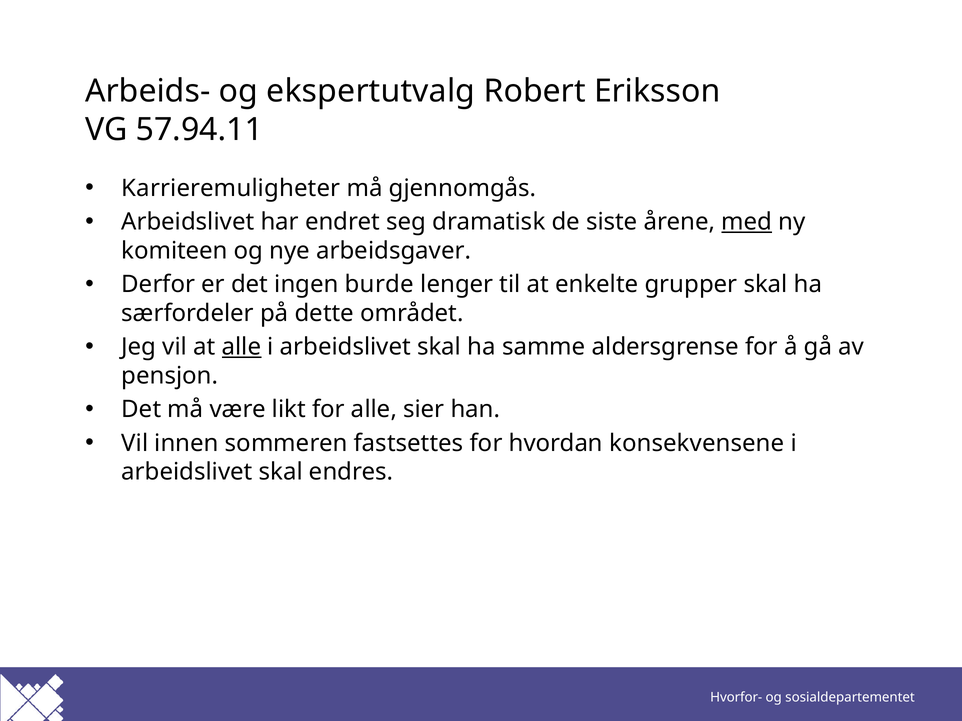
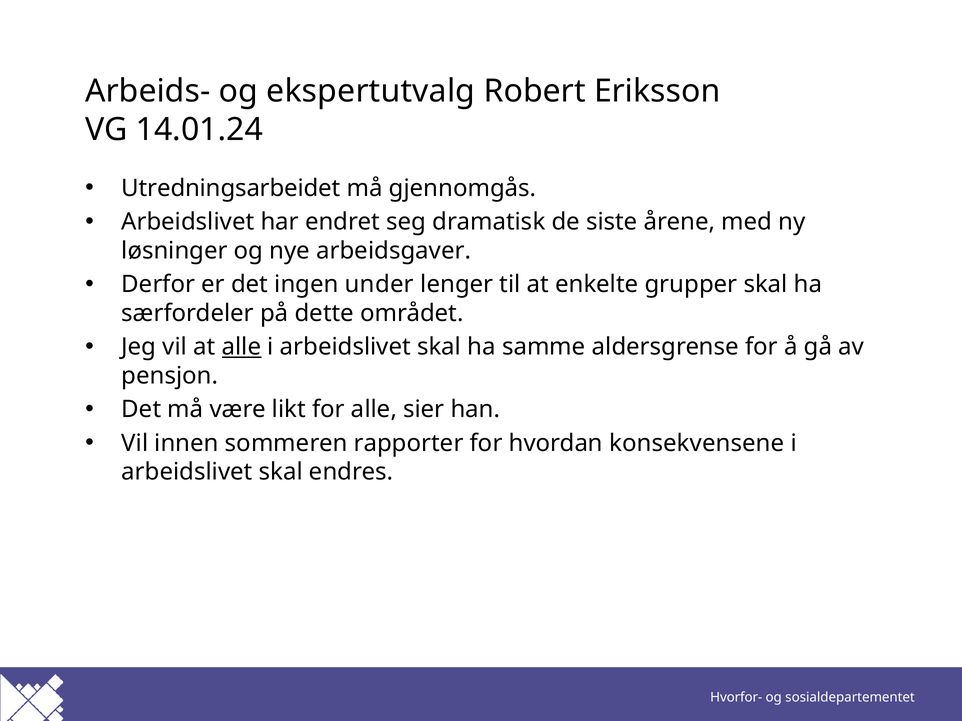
57.94.11: 57.94.11 -> 14.01.24
Karrieremuligheter: Karrieremuligheter -> Utredningsarbeidet
med underline: present -> none
komiteen: komiteen -> løsninger
burde: burde -> under
fastsettes: fastsettes -> rapporter
